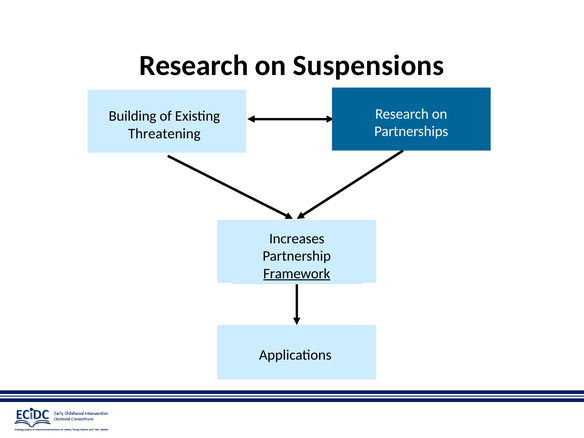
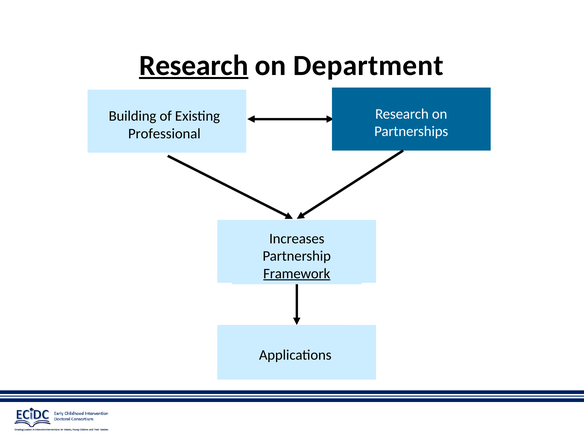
Research at (194, 65) underline: none -> present
Suspensions: Suspensions -> Department
Threatening: Threatening -> Professional
